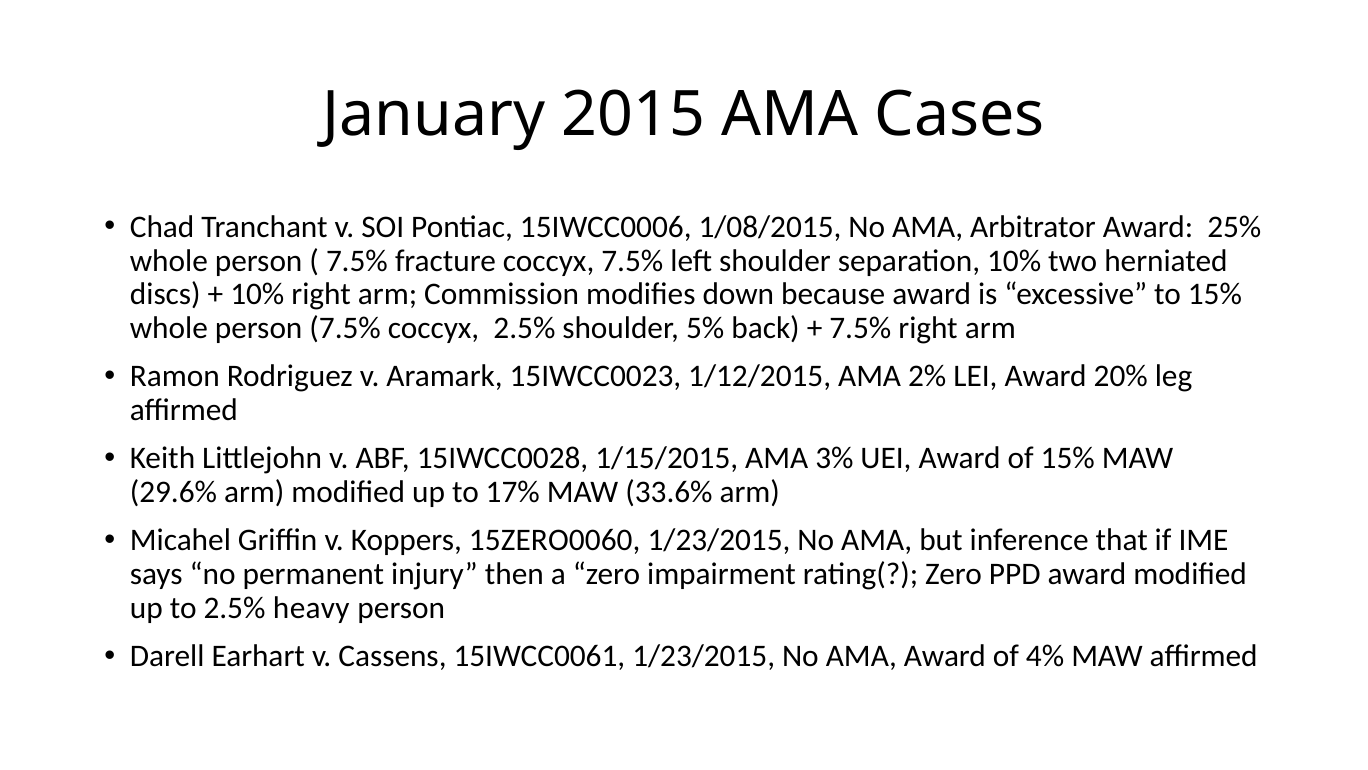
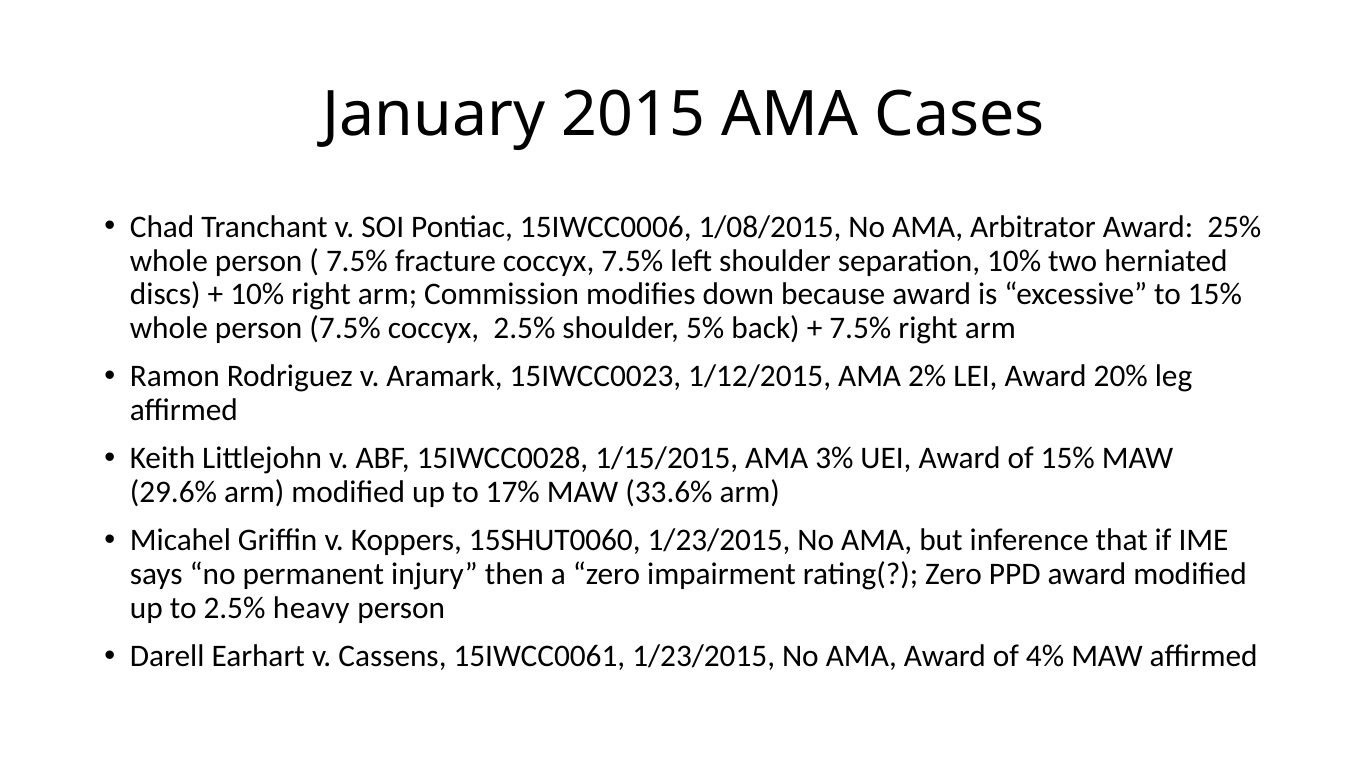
15ZERO0060: 15ZERO0060 -> 15SHUT0060
